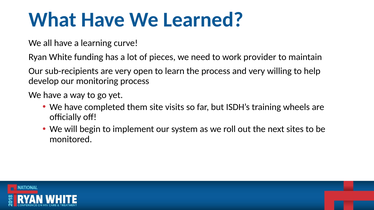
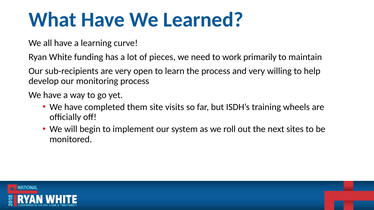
provider: provider -> primarily
